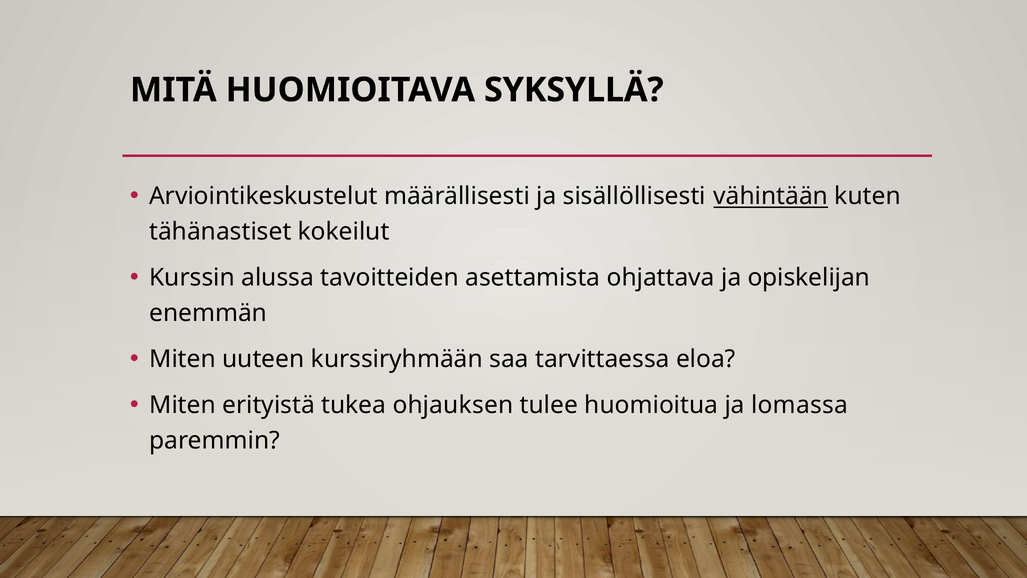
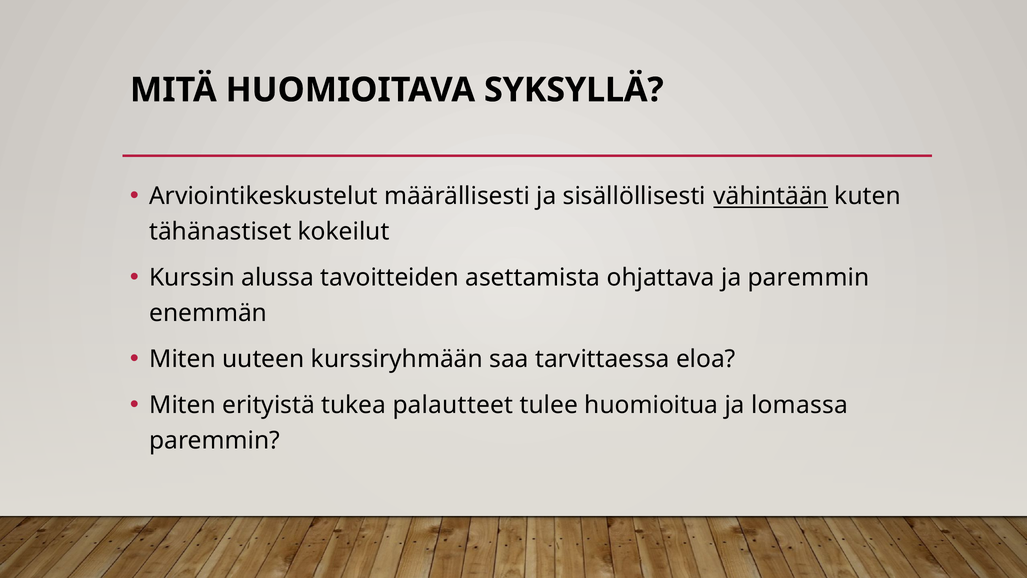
ja opiskelijan: opiskelijan -> paremmin
ohjauksen: ohjauksen -> palautteet
